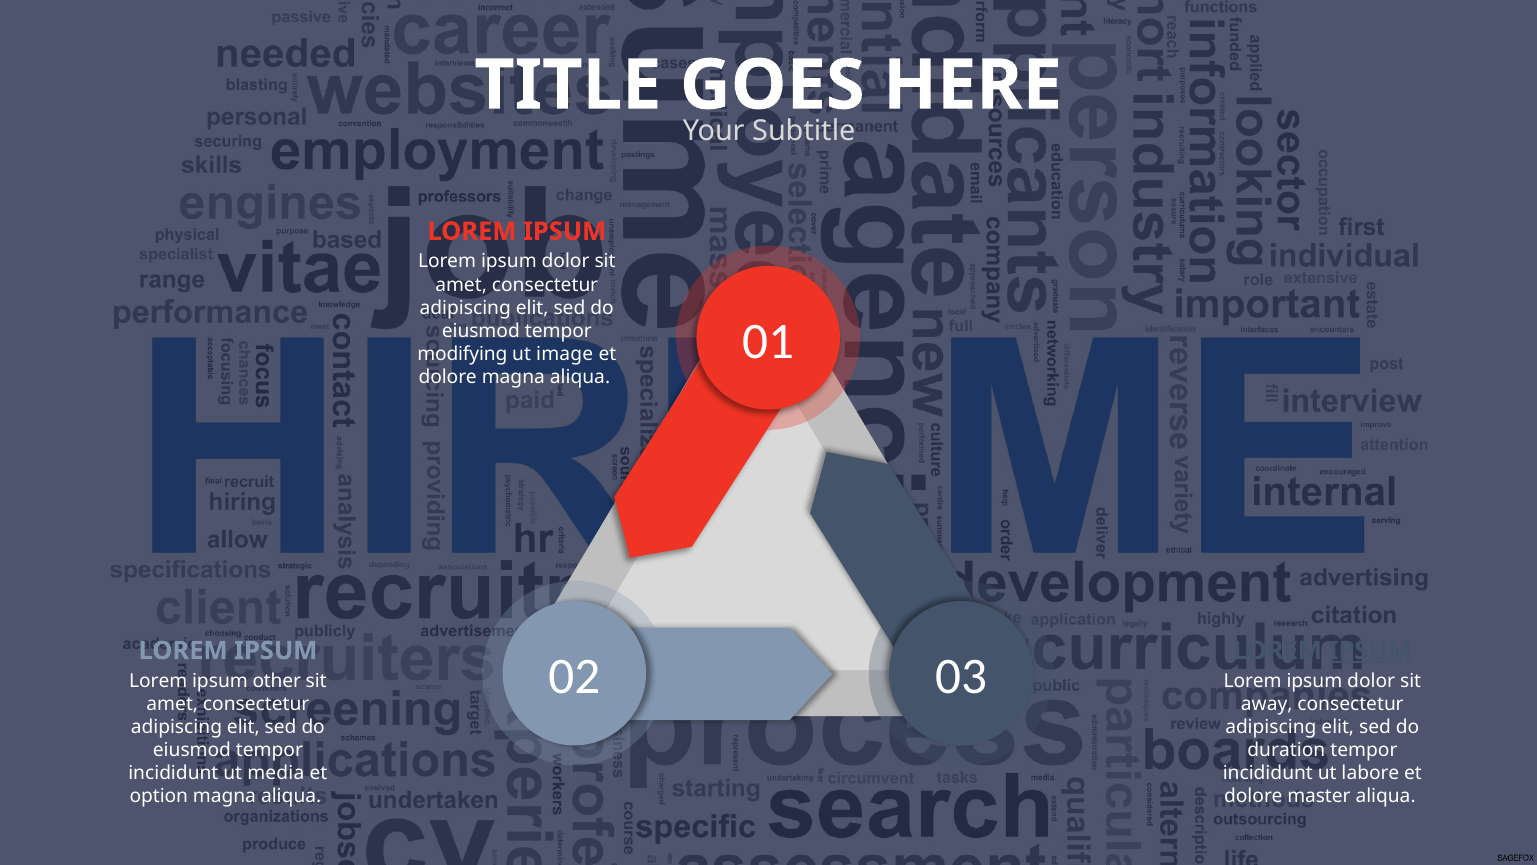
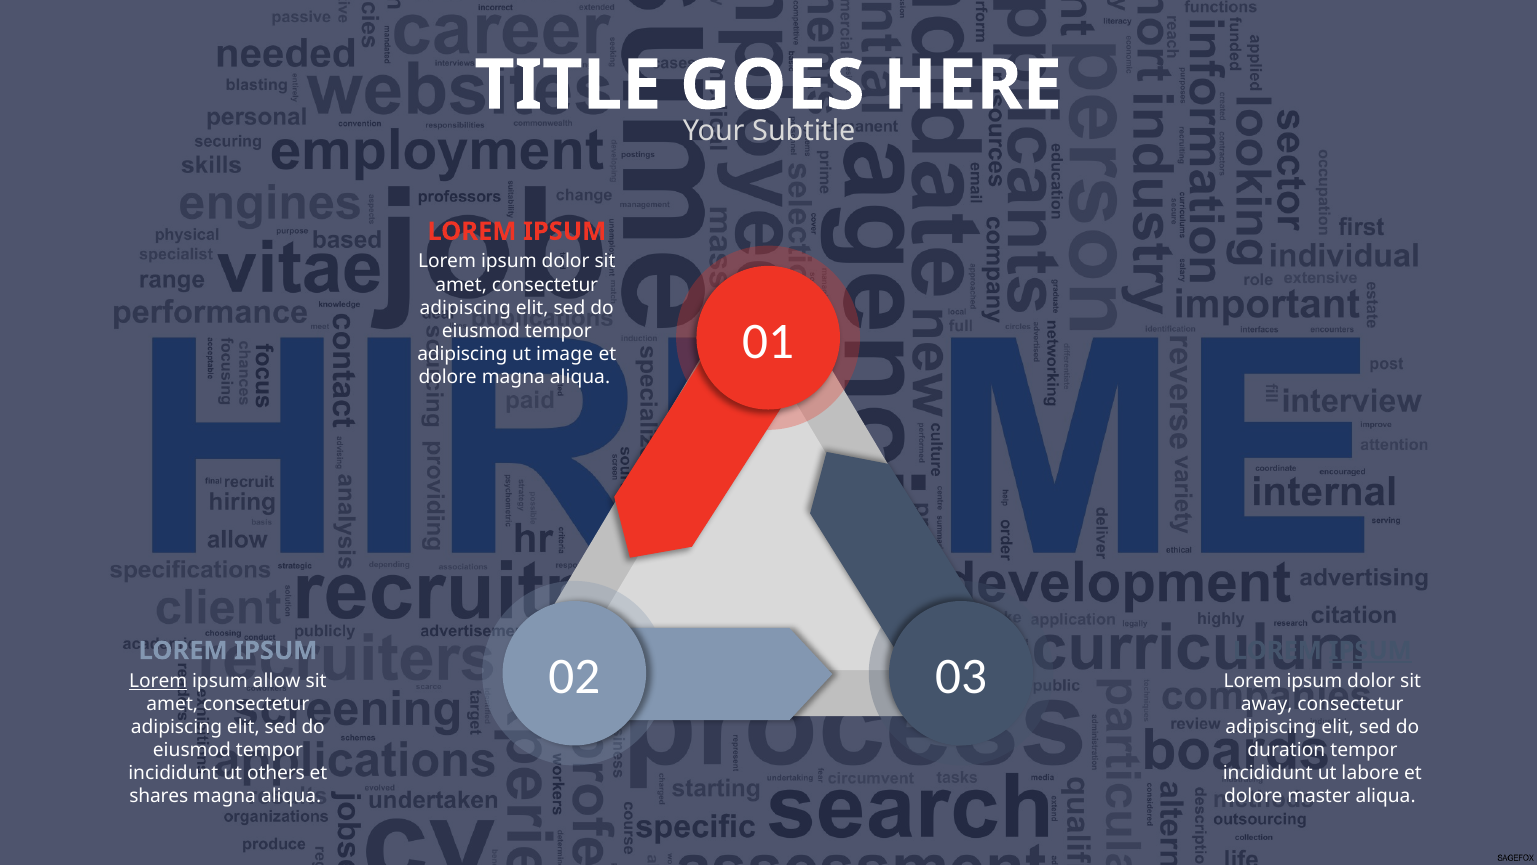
modifying at (462, 354): modifying -> adipiscing
Lorem at (158, 681) underline: none -> present
other: other -> allow
media: media -> others
option: option -> shares
